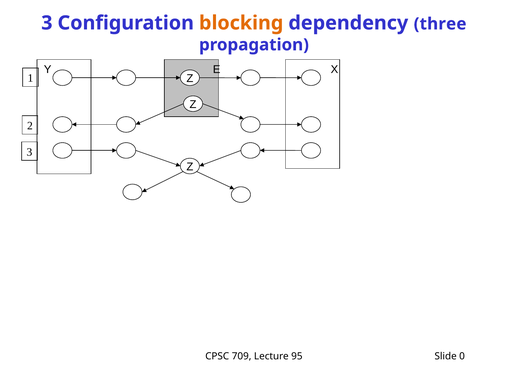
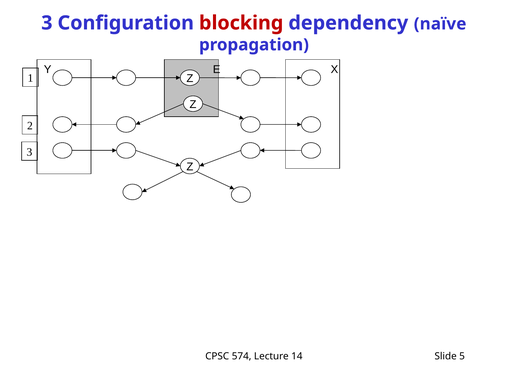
blocking colour: orange -> red
three: three -> naïve
709: 709 -> 574
95: 95 -> 14
0: 0 -> 5
